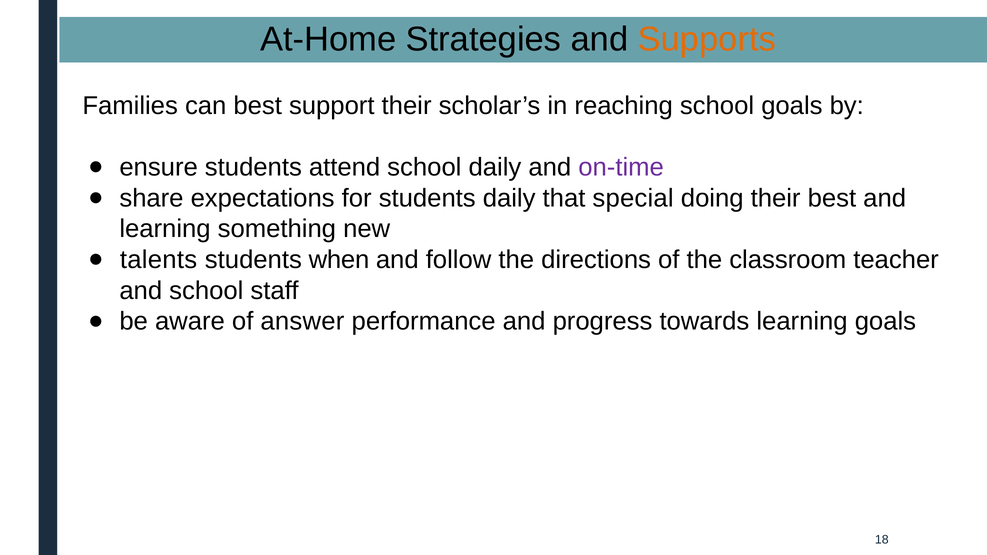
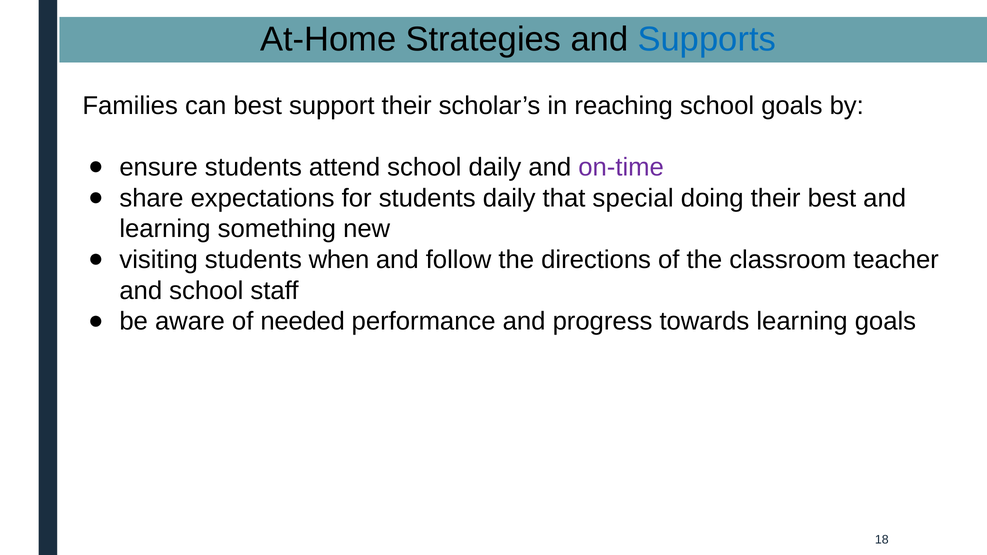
Supports colour: orange -> blue
talents: talents -> visiting
answer: answer -> needed
